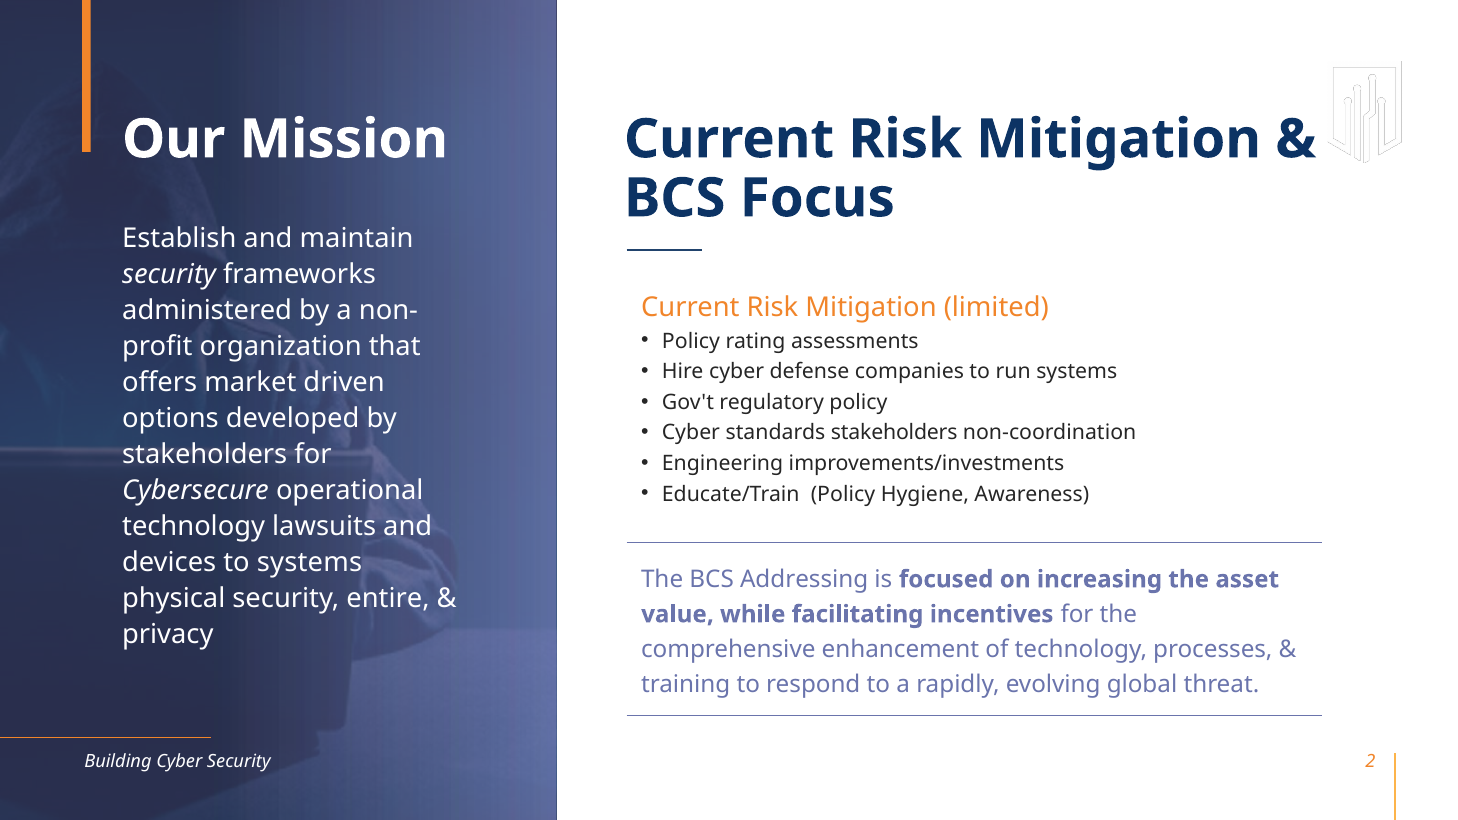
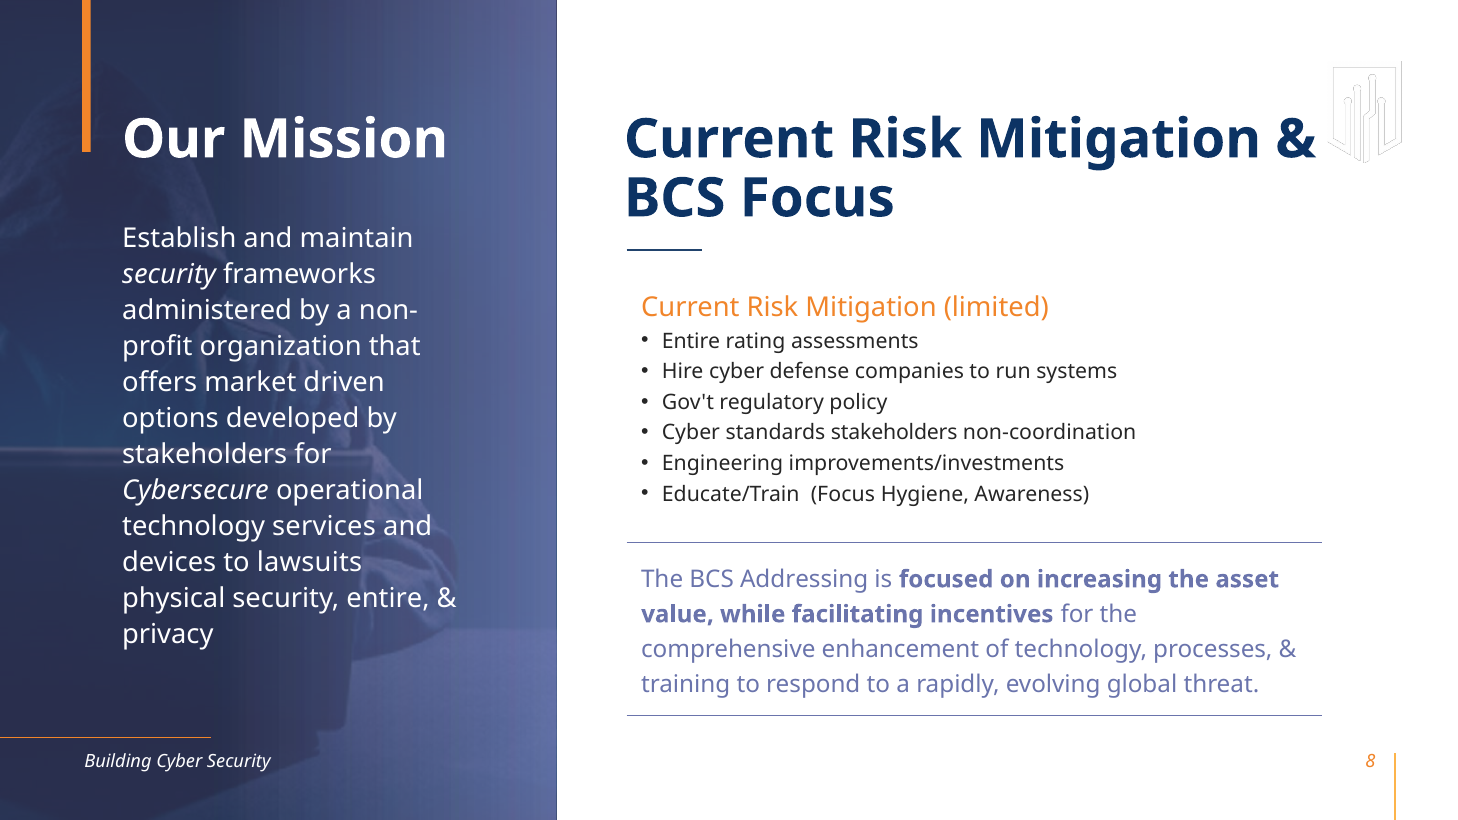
Policy at (691, 341): Policy -> Entire
Educate/Train Policy: Policy -> Focus
lawsuits: lawsuits -> services
to systems: systems -> lawsuits
2: 2 -> 8
